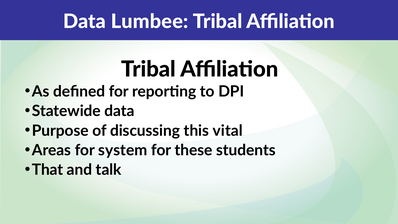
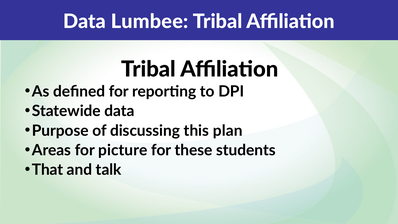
vital: vital -> plan
system: system -> picture
